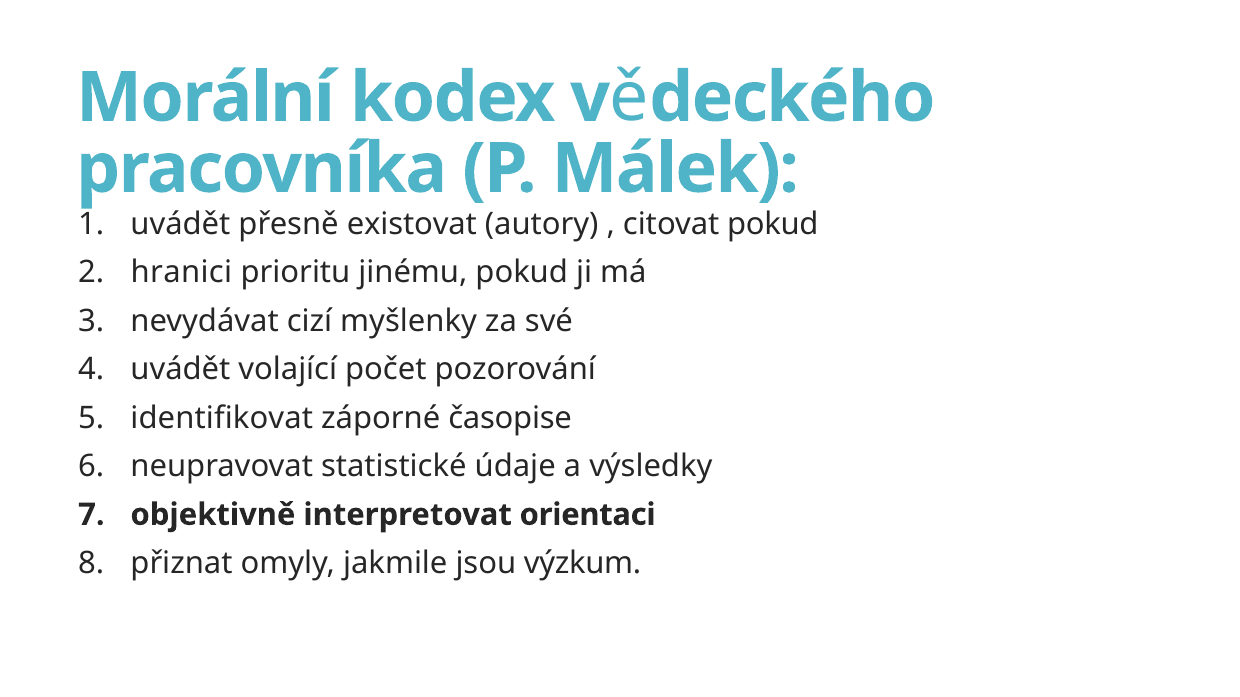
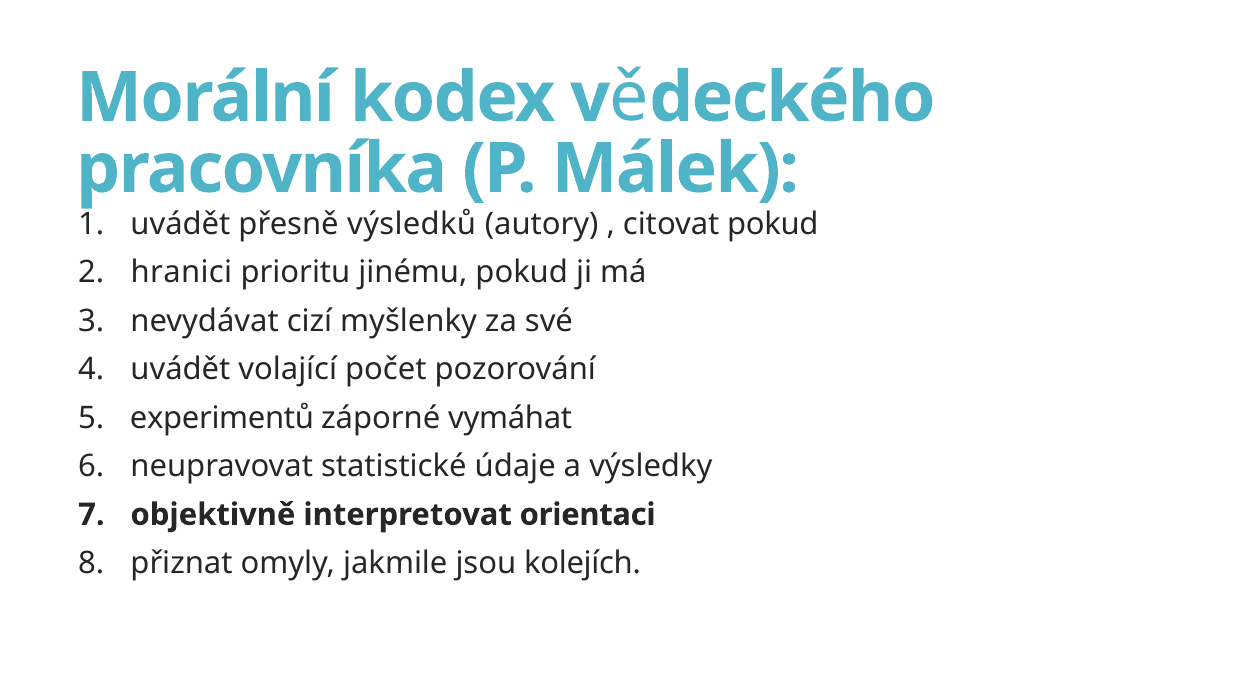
existovat: existovat -> výsledků
identifikovat: identifikovat -> experimentů
časopise: časopise -> vymáhat
výzkum: výzkum -> kolejích
